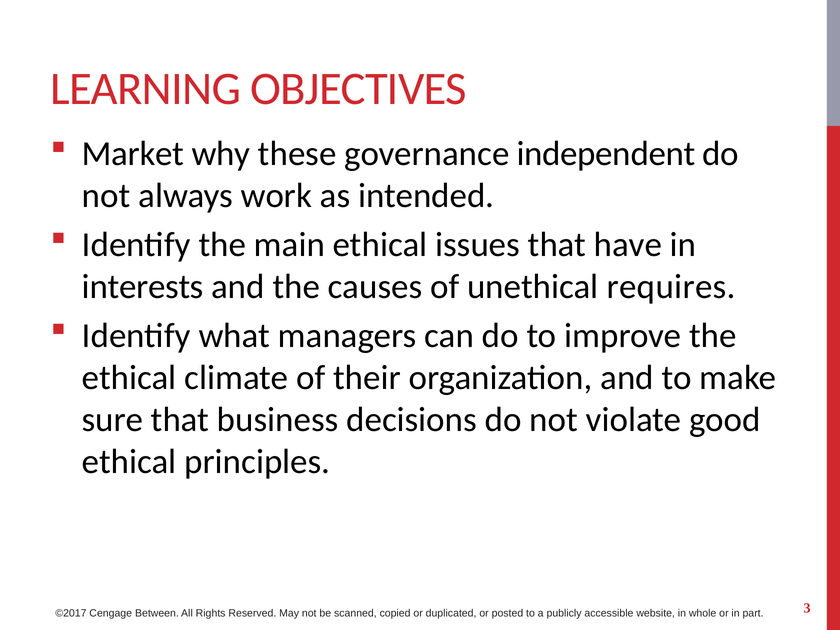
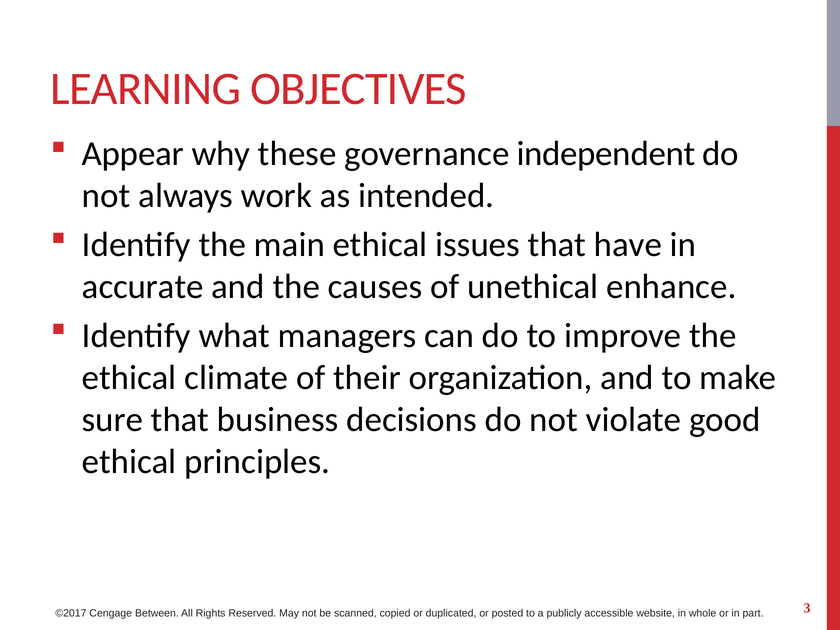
Market: Market -> Appear
interests: interests -> accurate
requires: requires -> enhance
